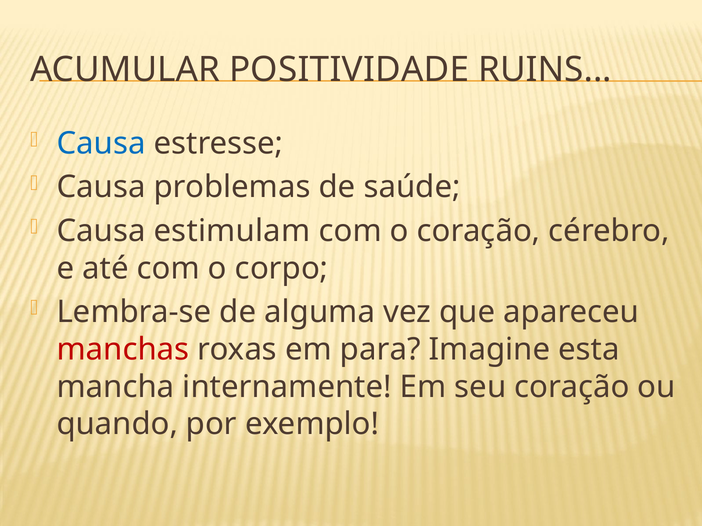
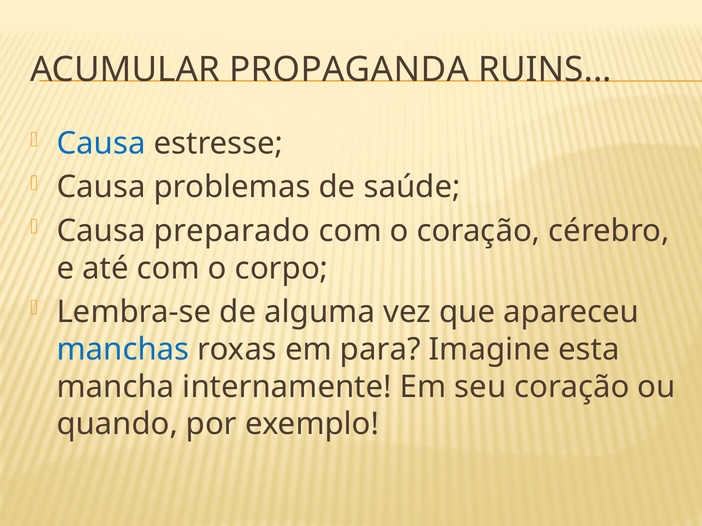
POSITIVIDADE: POSITIVIDADE -> PROPAGANDA
estimulam: estimulam -> preparado
manchas colour: red -> blue
